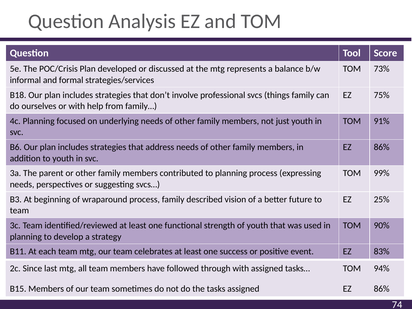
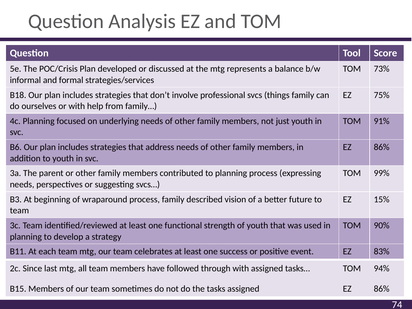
25%: 25% -> 15%
